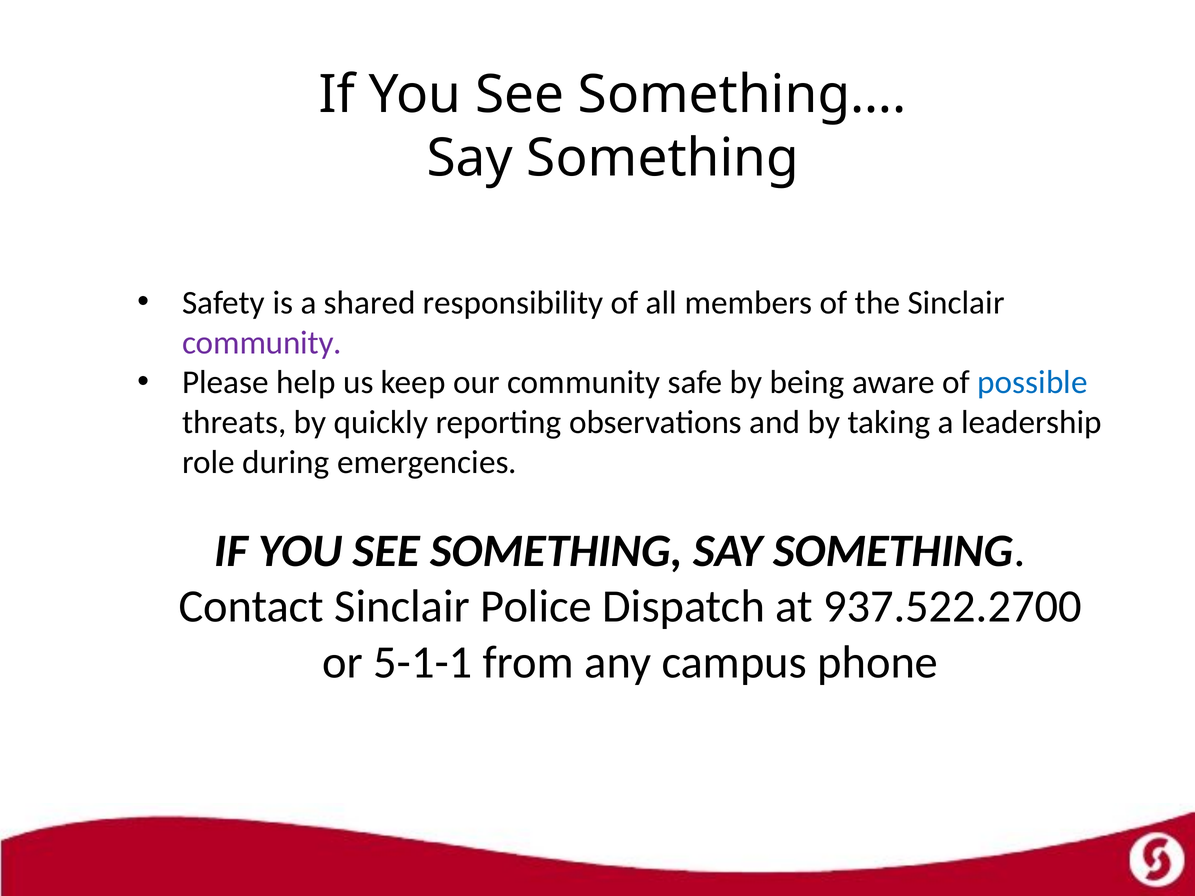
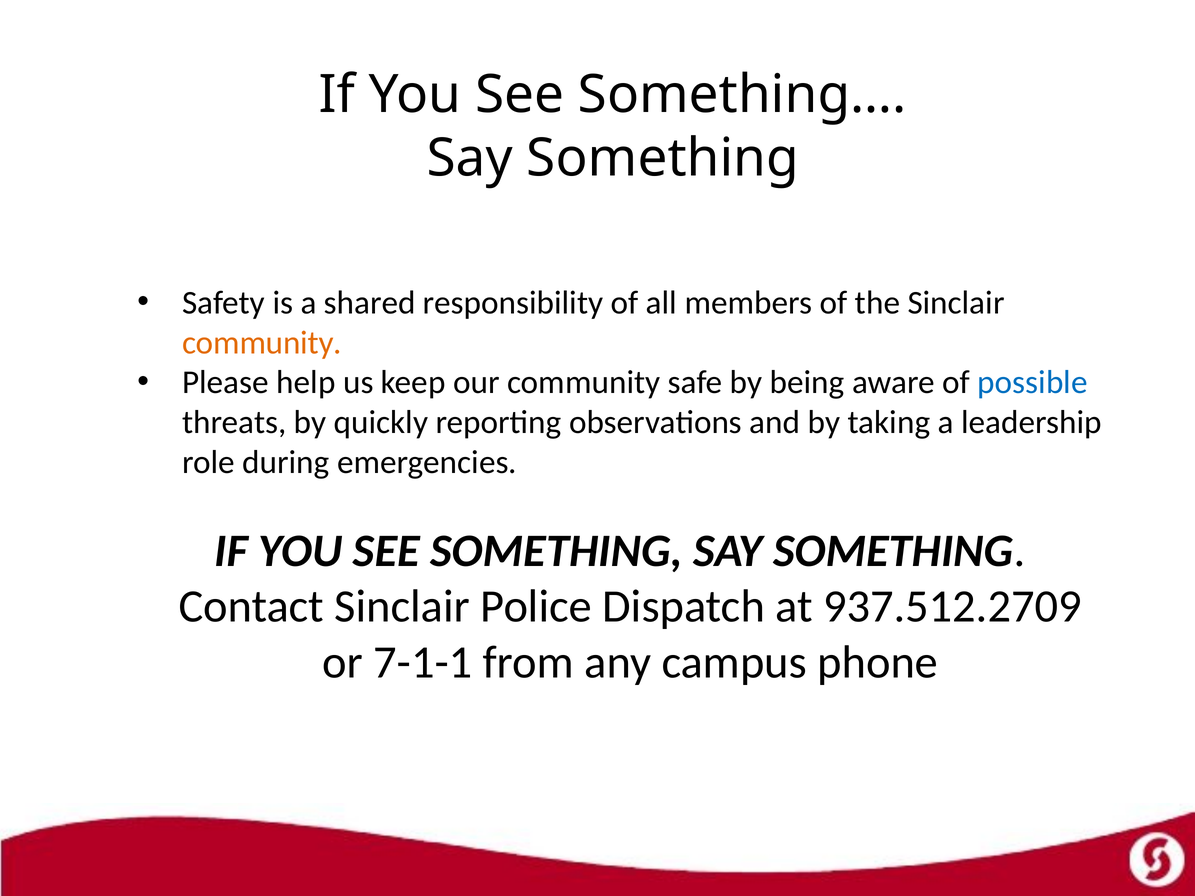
community at (262, 343) colour: purple -> orange
937.522.2700: 937.522.2700 -> 937.512.2709
5-1-1: 5-1-1 -> 7-1-1
